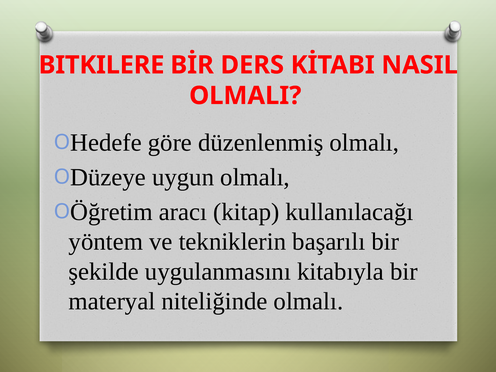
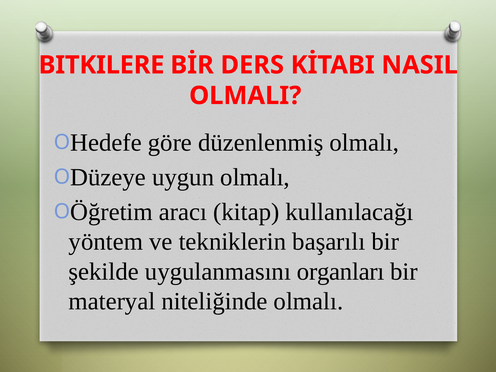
kitabıyla: kitabıyla -> organları
